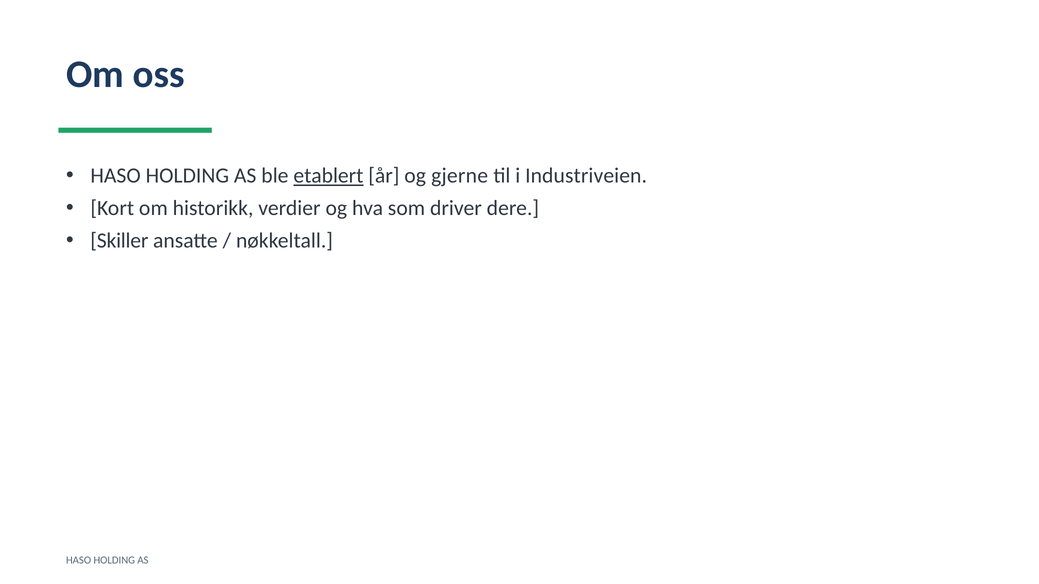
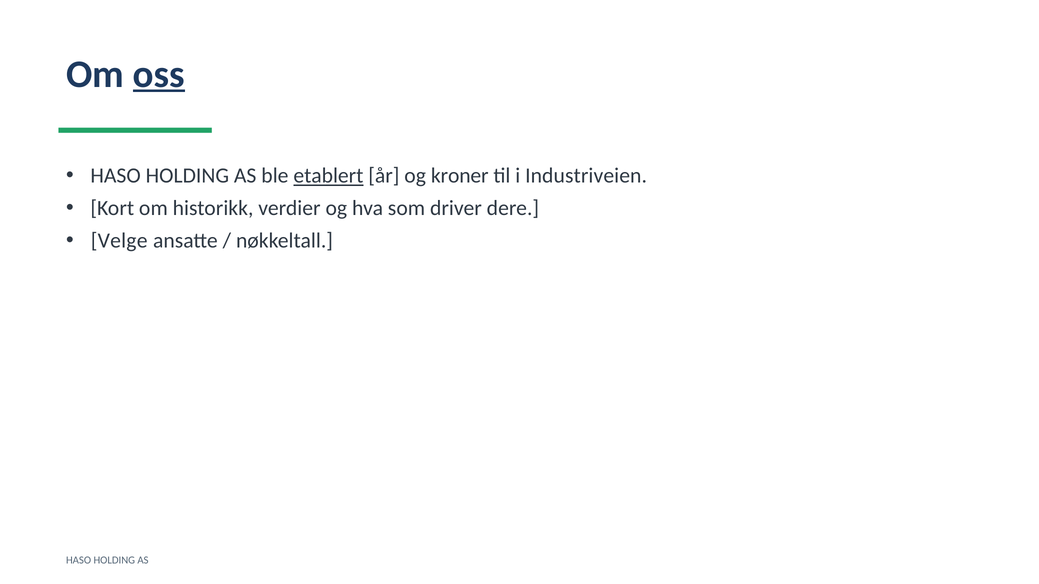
oss underline: none -> present
gjerne: gjerne -> kroner
Skiller: Skiller -> Velge
